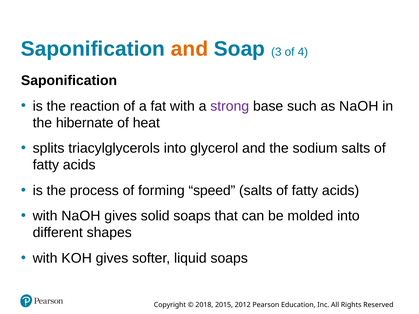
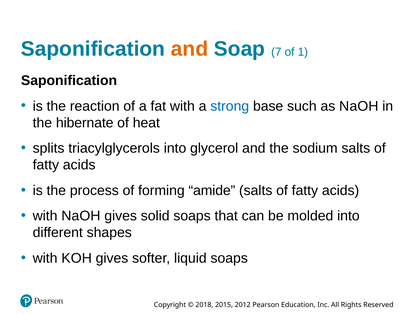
3: 3 -> 7
4: 4 -> 1
strong colour: purple -> blue
speed: speed -> amide
